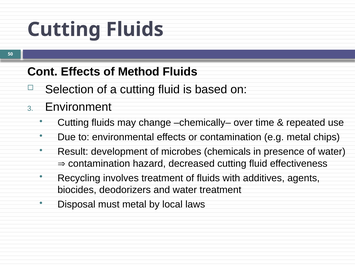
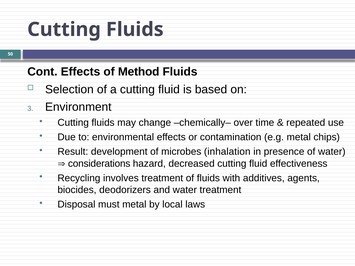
chemicals: chemicals -> inhalation
contamination at (99, 164): contamination -> considerations
